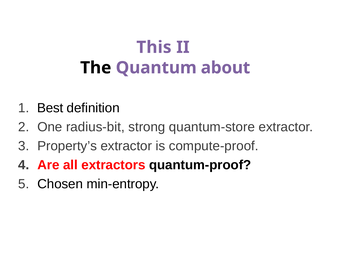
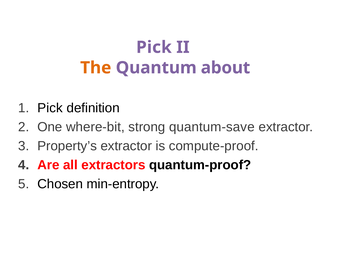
This at (154, 47): This -> Pick
The colour: black -> orange
Best at (50, 108): Best -> Pick
radius-bit: radius-bit -> where-bit
quantum-store: quantum-store -> quantum-save
